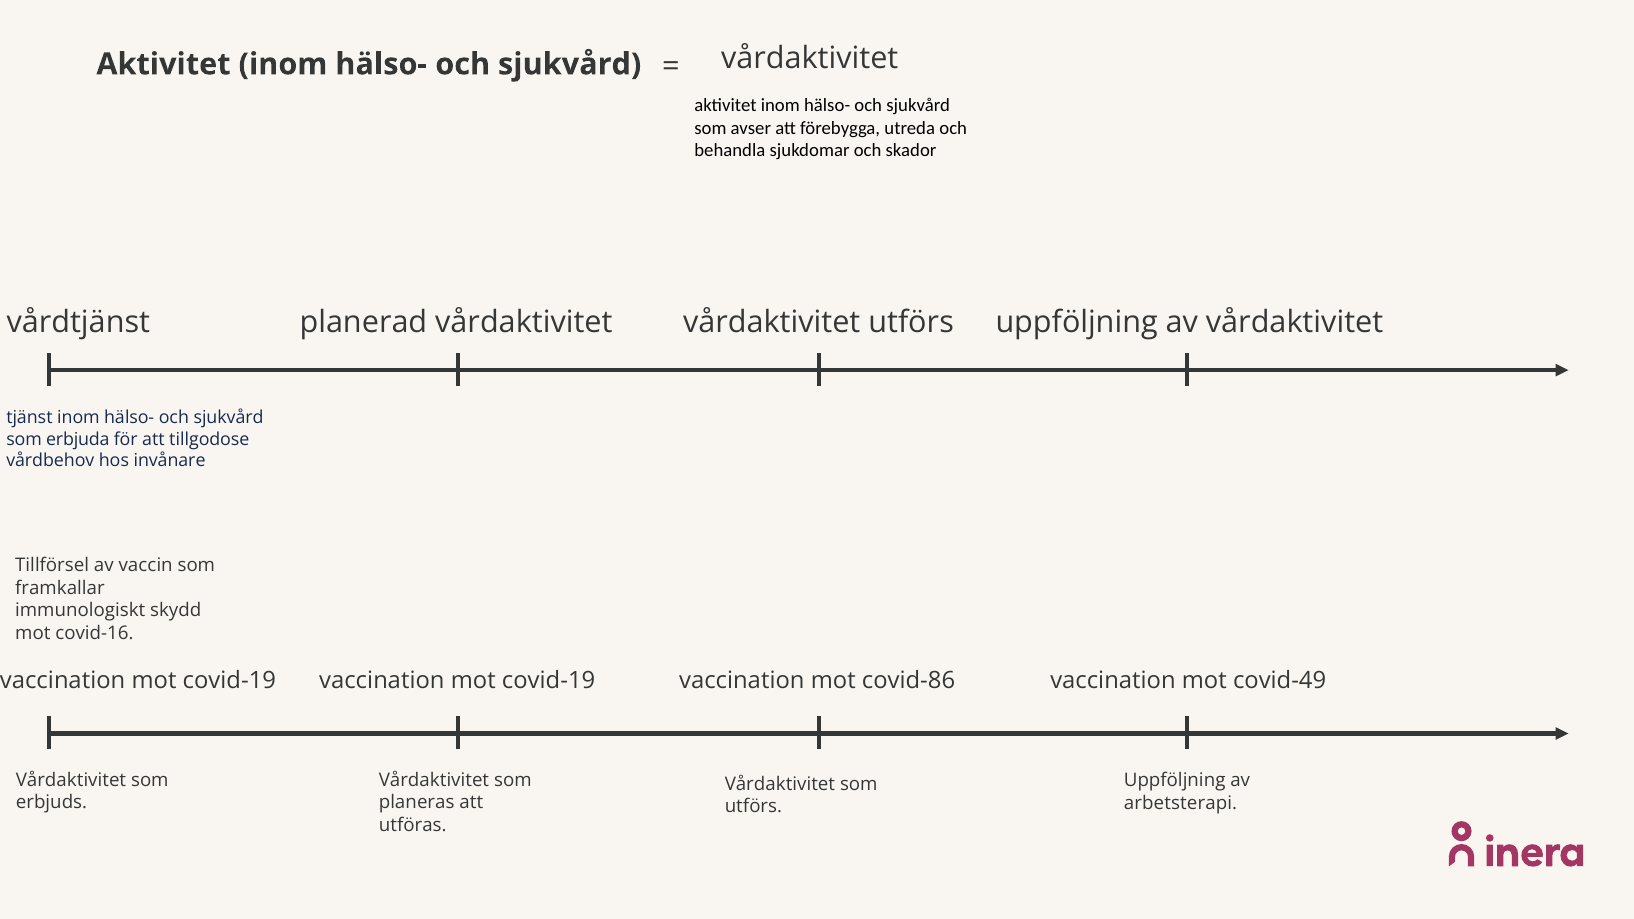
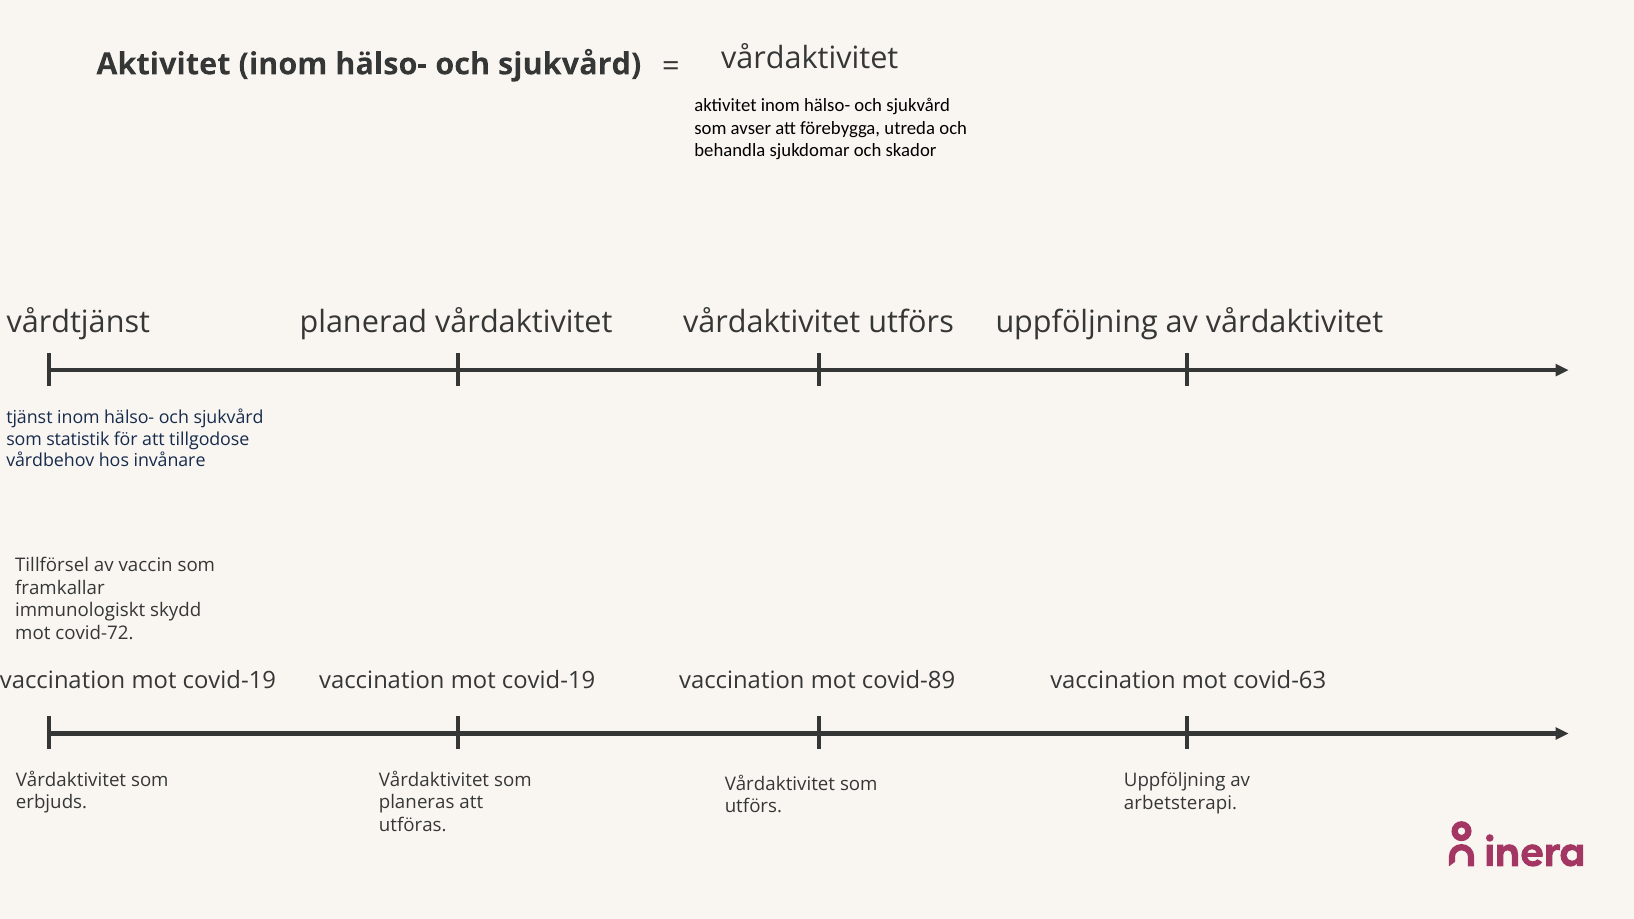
erbjuda: erbjuda -> statistik
covid-16: covid-16 -> covid-72
covid-86: covid-86 -> covid-89
covid-49: covid-49 -> covid-63
